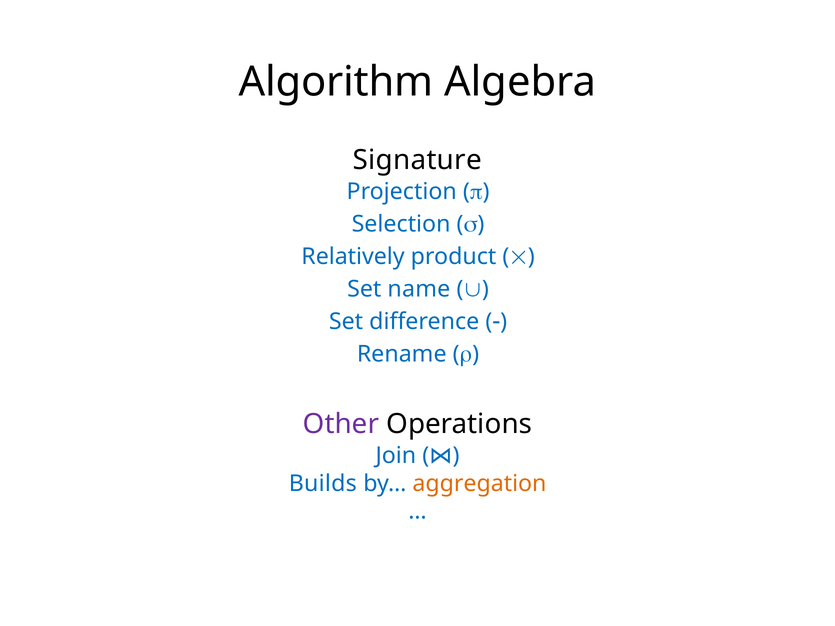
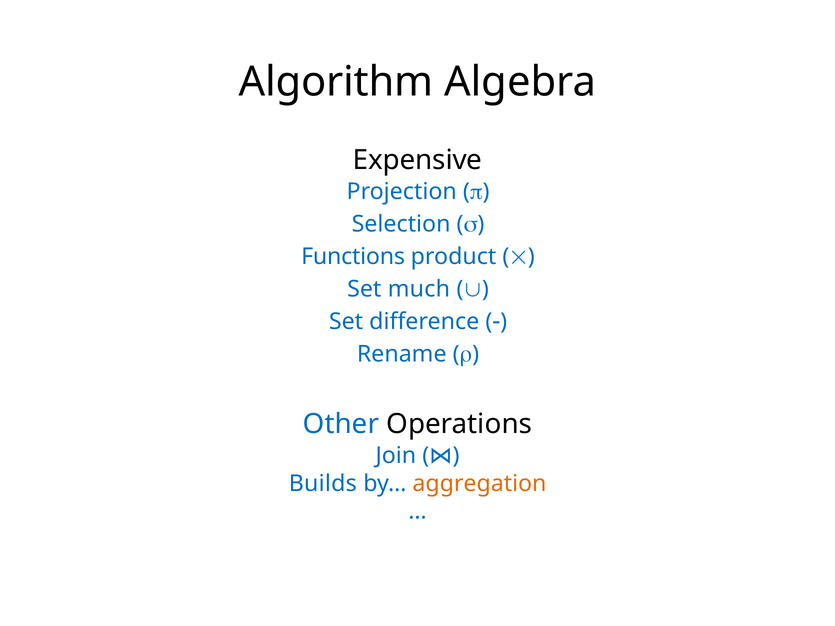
Signature: Signature -> Expensive
Relatively: Relatively -> Functions
name: name -> much
Other colour: purple -> blue
